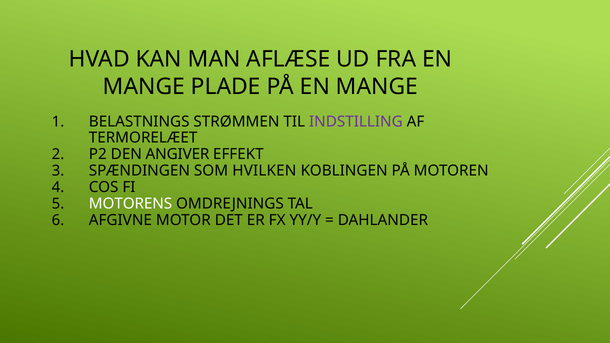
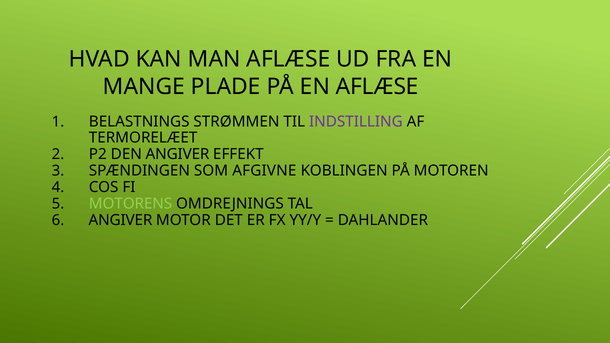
PÅ EN MANGE: MANGE -> AFLÆSE
HVILKEN: HVILKEN -> AFGIVNE
MOTORENS colour: white -> light green
AFGIVNE at (120, 220): AFGIVNE -> ANGIVER
